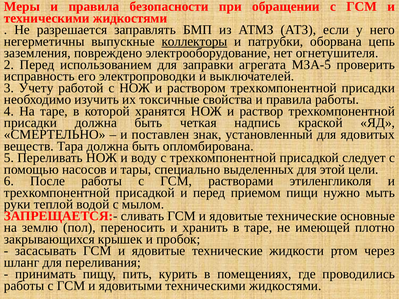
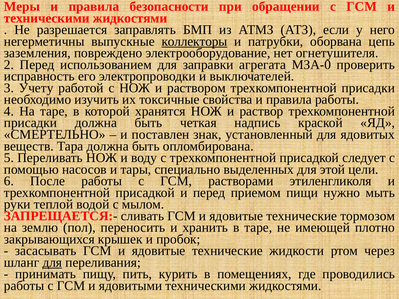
МЗА-5: МЗА-5 -> МЗА-0
основные: основные -> тормозом
для at (52, 263) underline: none -> present
